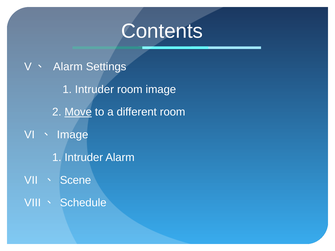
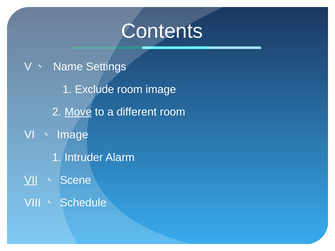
V、 Alarm: Alarm -> Name
Intruder at (94, 89): Intruder -> Exclude
VII underline: none -> present
